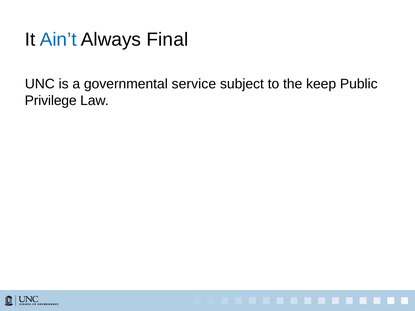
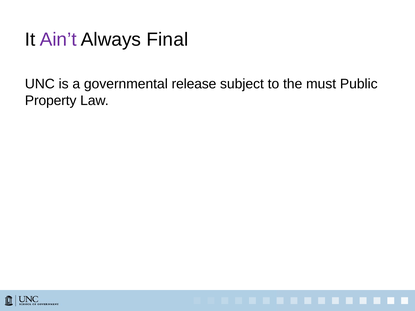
Ain’t colour: blue -> purple
service: service -> release
keep: keep -> must
Privilege: Privilege -> Property
